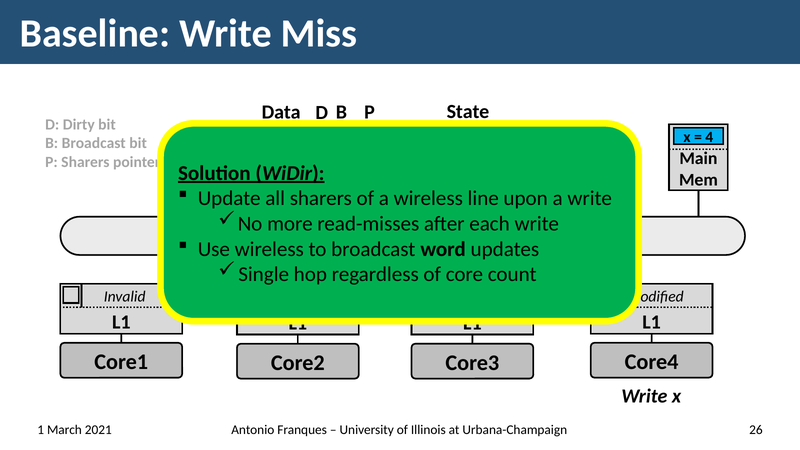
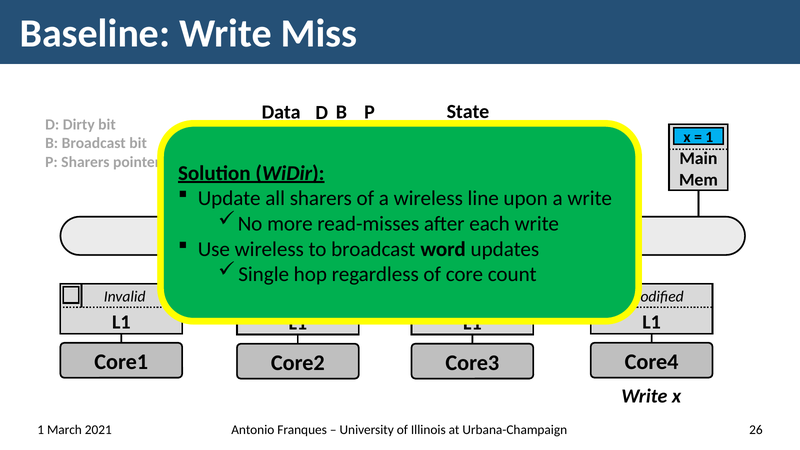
4 at (709, 137): 4 -> 1
